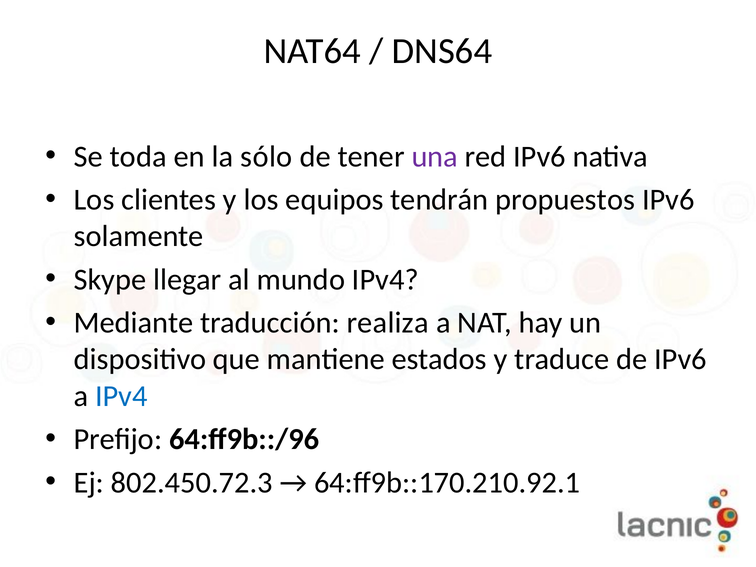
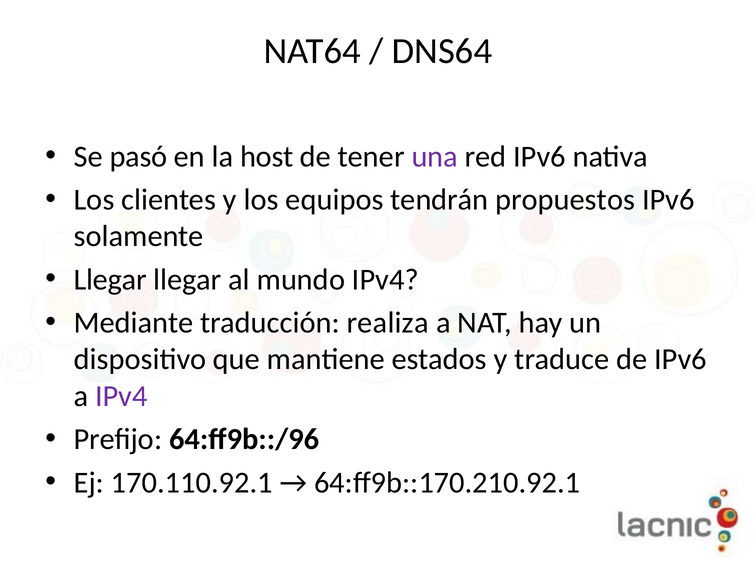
toda: toda -> pasó
sólo: sólo -> host
Skype at (110, 280): Skype -> Llegar
IPv4 at (121, 396) colour: blue -> purple
802.450.72.3: 802.450.72.3 -> 170.110.92.1
